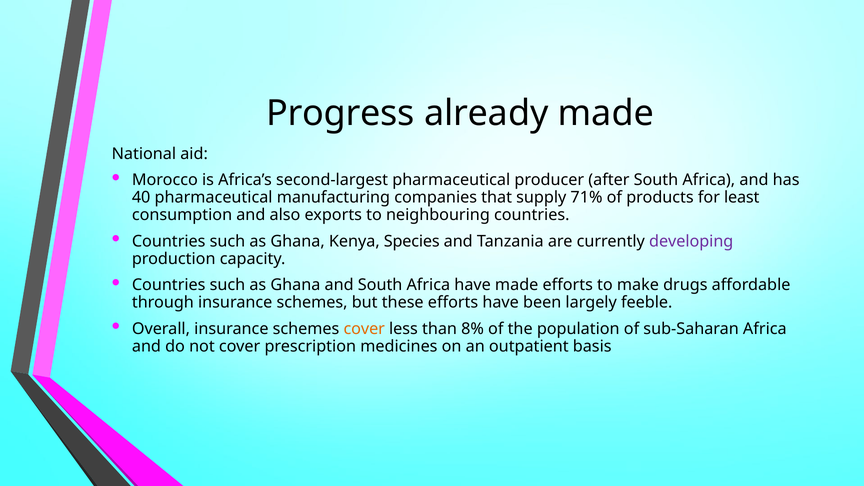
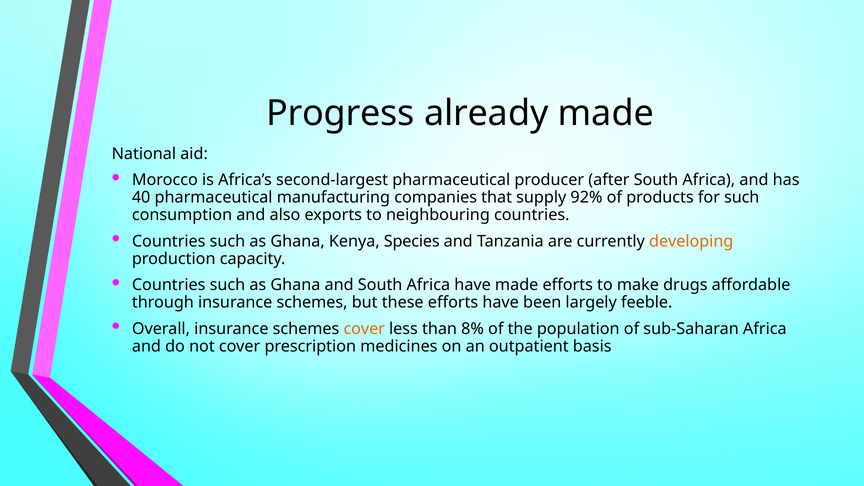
71%: 71% -> 92%
for least: least -> such
developing colour: purple -> orange
